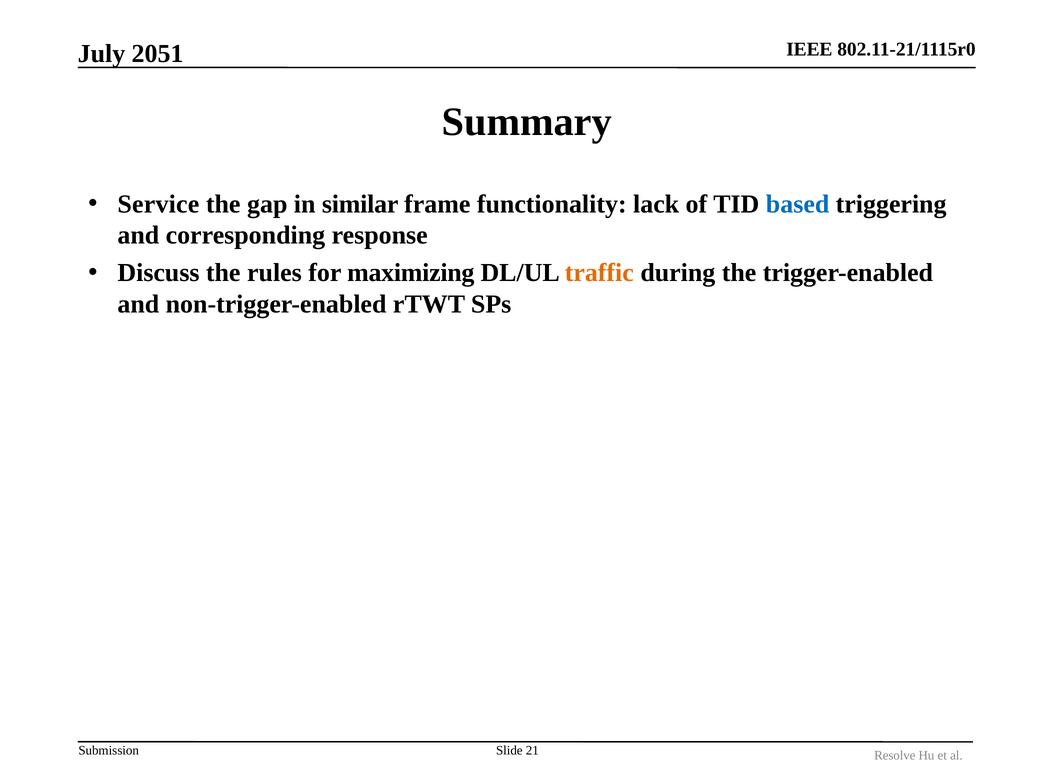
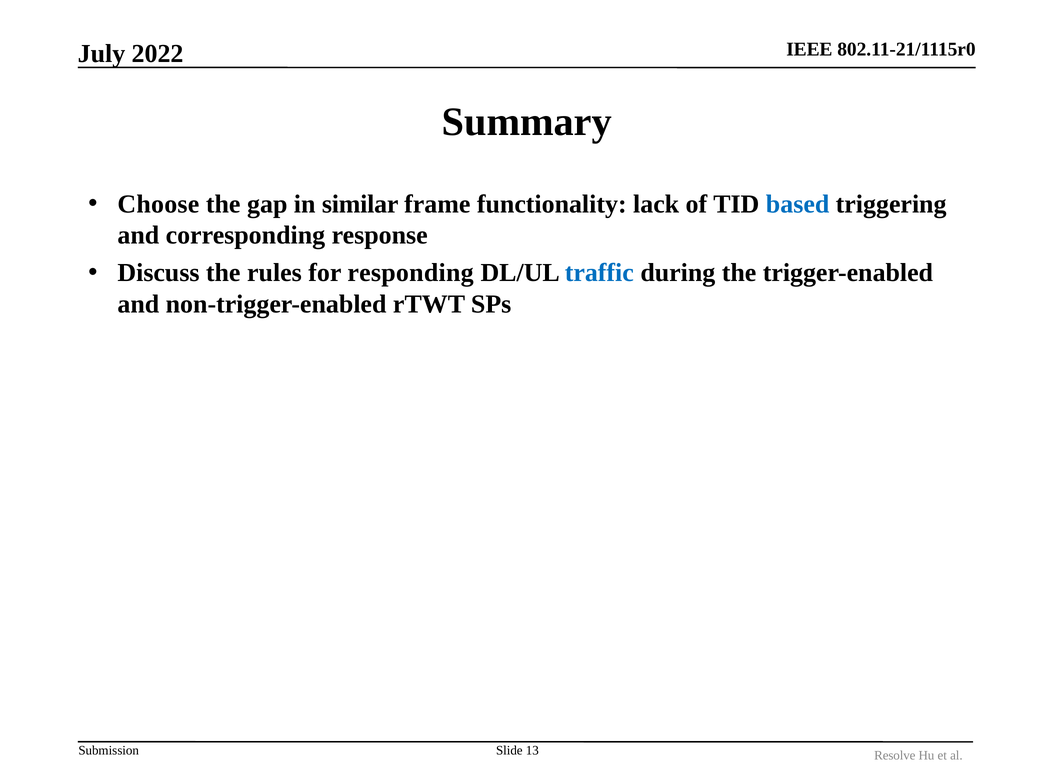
2051: 2051 -> 2022
Service: Service -> Choose
maximizing: maximizing -> responding
traffic colour: orange -> blue
21: 21 -> 13
